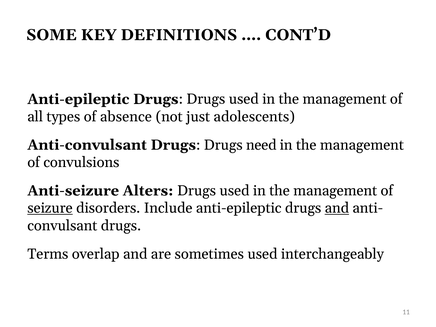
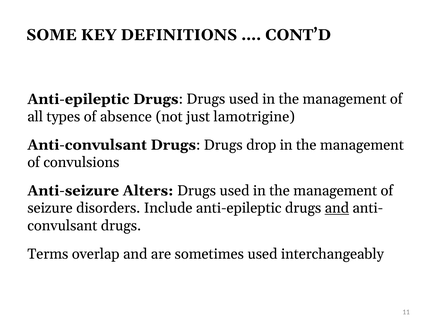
adolescents: adolescents -> lamotrigine
need: need -> drop
seizure underline: present -> none
